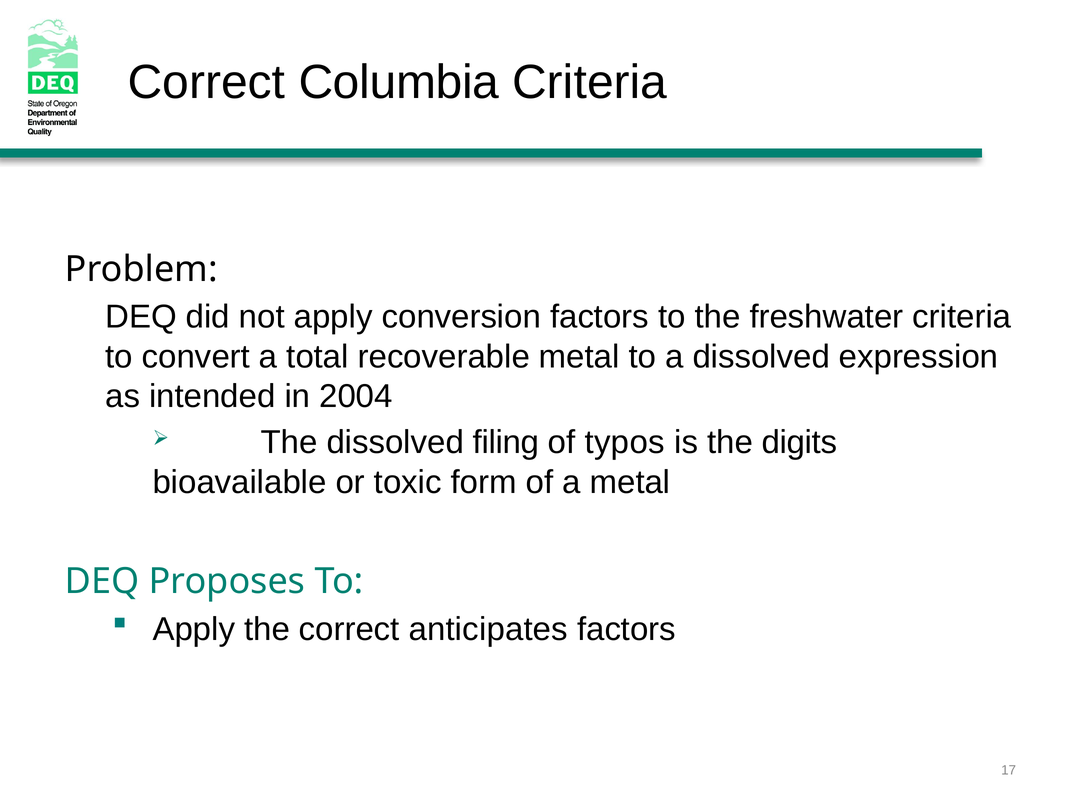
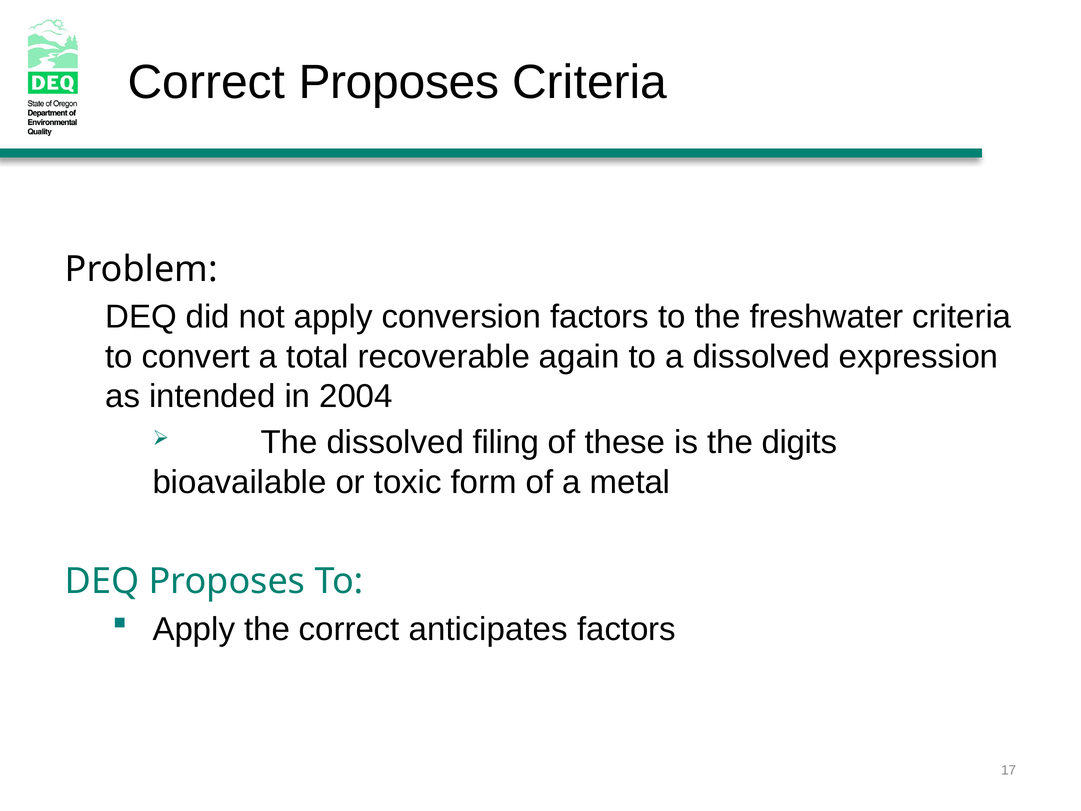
Correct Columbia: Columbia -> Proposes
recoverable metal: metal -> again
typos: typos -> these
